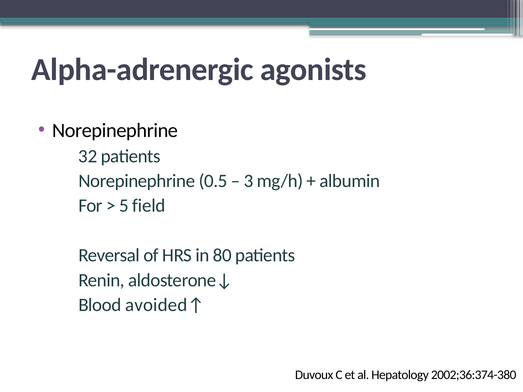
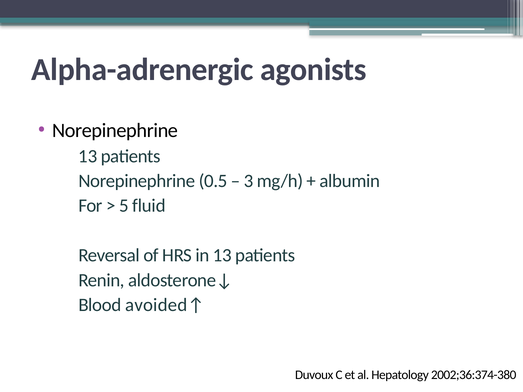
32 at (88, 156): 32 -> 13
field: field -> fluid
in 80: 80 -> 13
